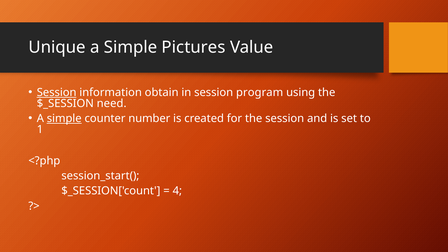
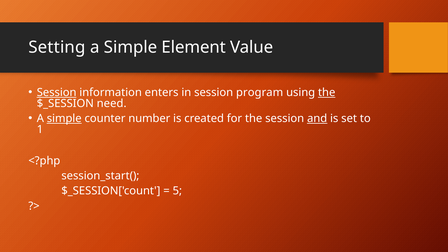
Unique: Unique -> Setting
Pictures: Pictures -> Element
obtain: obtain -> enters
the at (327, 93) underline: none -> present
and underline: none -> present
4: 4 -> 5
